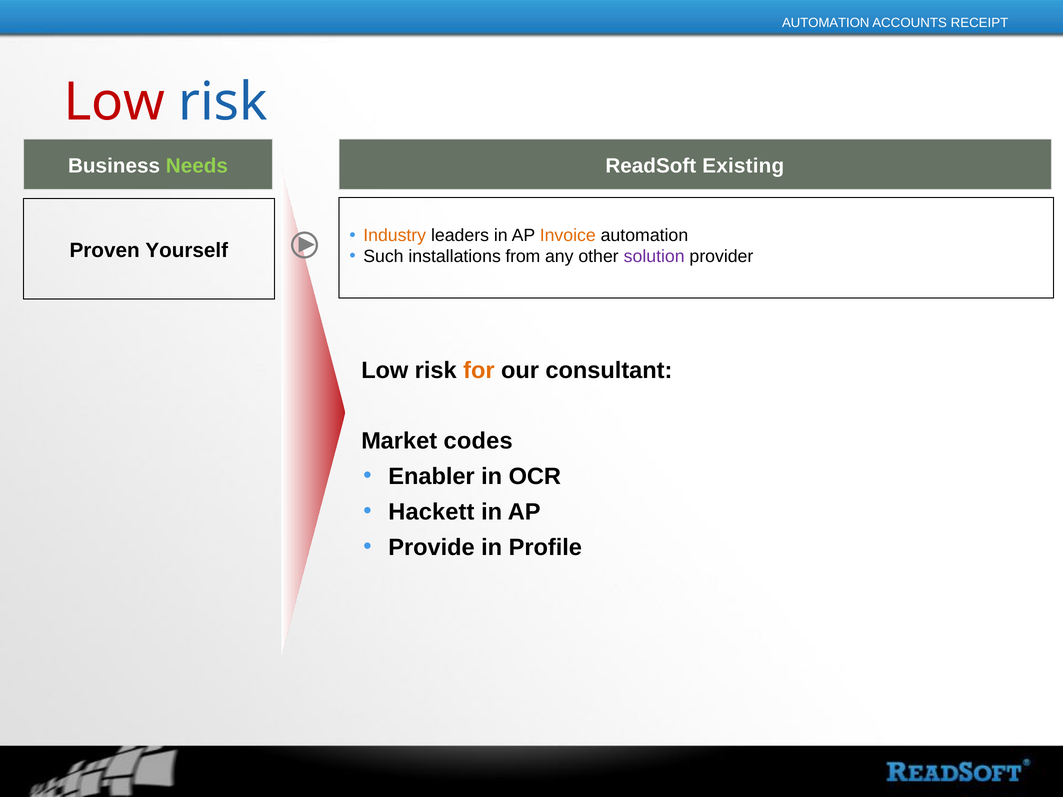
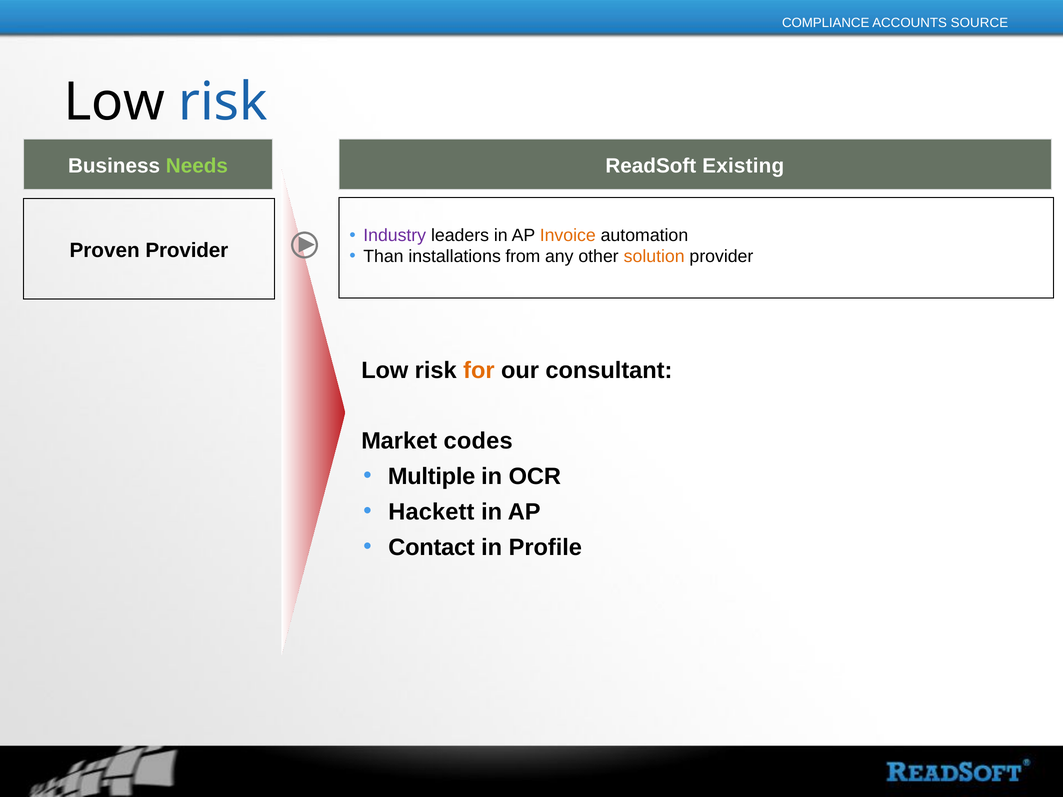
AUTOMATION at (826, 23): AUTOMATION -> COMPLIANCE
RECEIPT: RECEIPT -> SOURCE
Low at (114, 102) colour: red -> black
Industry colour: orange -> purple
Proven Yourself: Yourself -> Provider
Such: Such -> Than
solution colour: purple -> orange
Enabler: Enabler -> Multiple
Provide: Provide -> Contact
